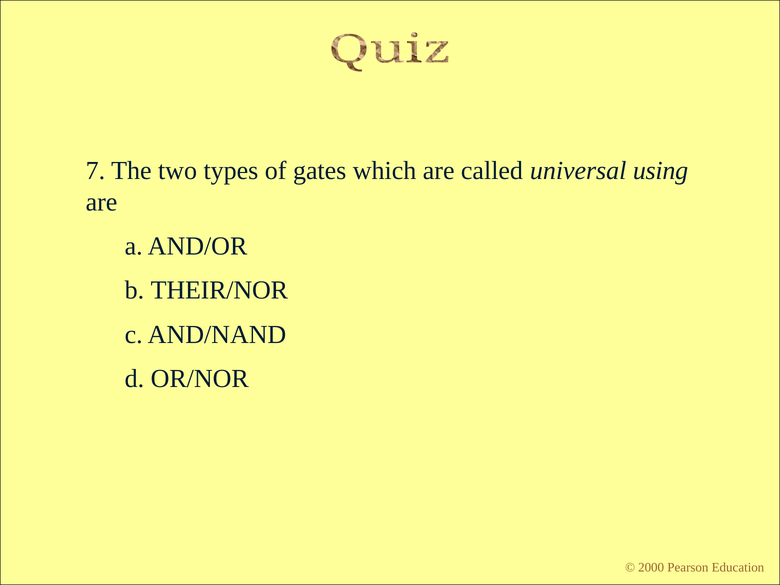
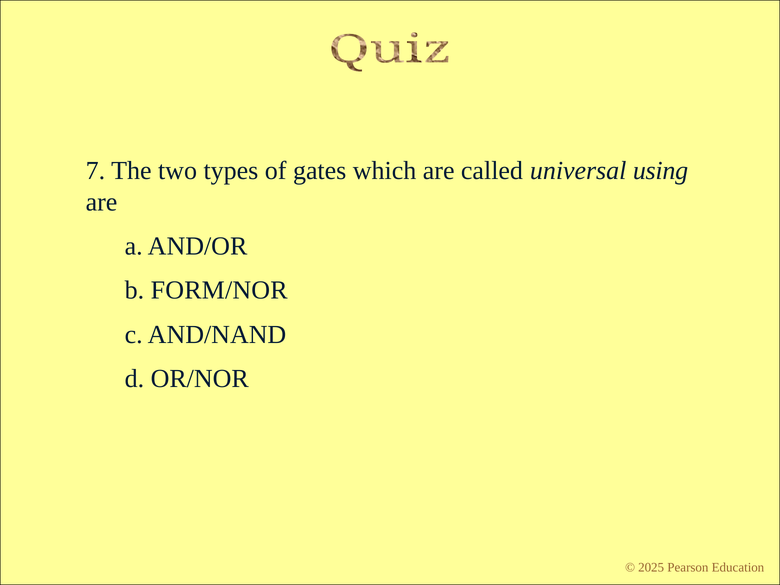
THEIR/NOR: THEIR/NOR -> FORM/NOR
2000: 2000 -> 2025
